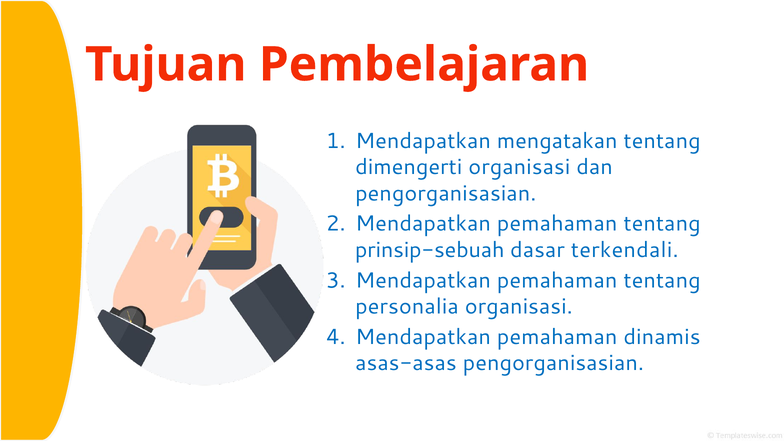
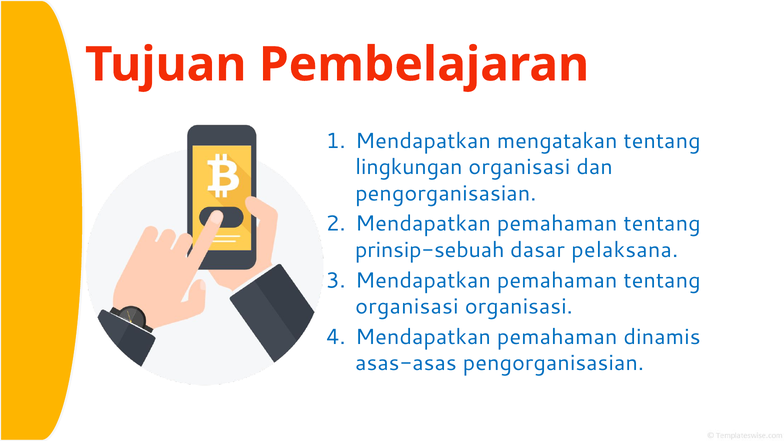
dimengerti: dimengerti -> lingkungan
terkendali: terkendali -> pelaksana
personalia at (407, 307): personalia -> organisasi
